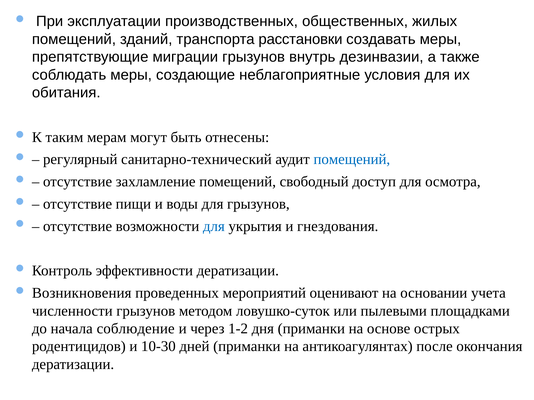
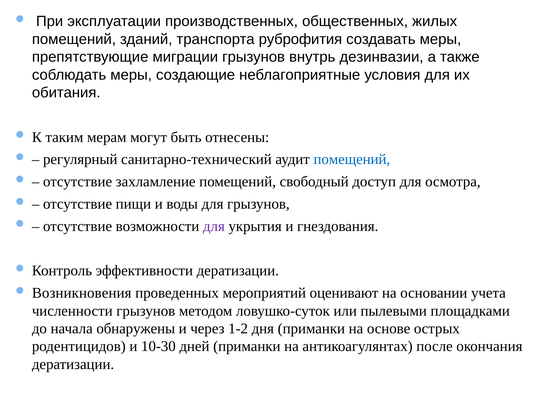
расстановки: расстановки -> руброфития
для at (214, 226) colour: blue -> purple
соблюдение: соблюдение -> обнаружены
